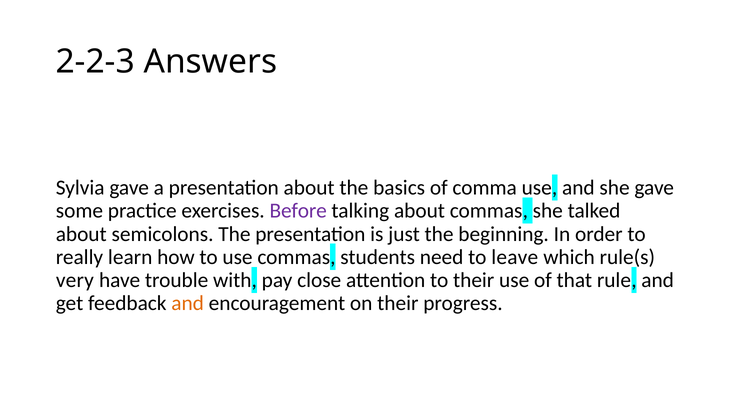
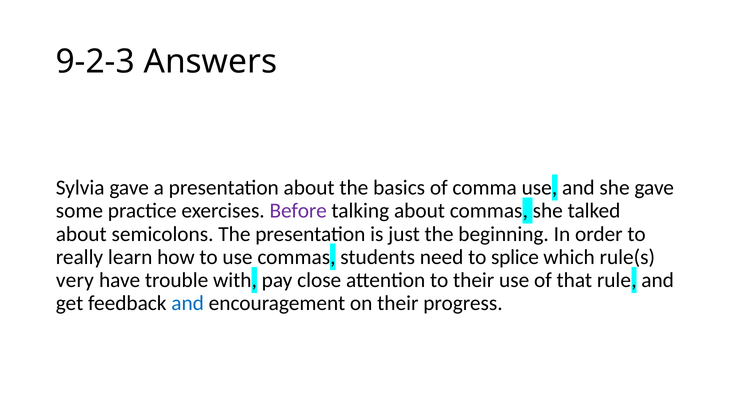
2-2-3: 2-2-3 -> 9-2-3
leave: leave -> splice
and at (188, 303) colour: orange -> blue
